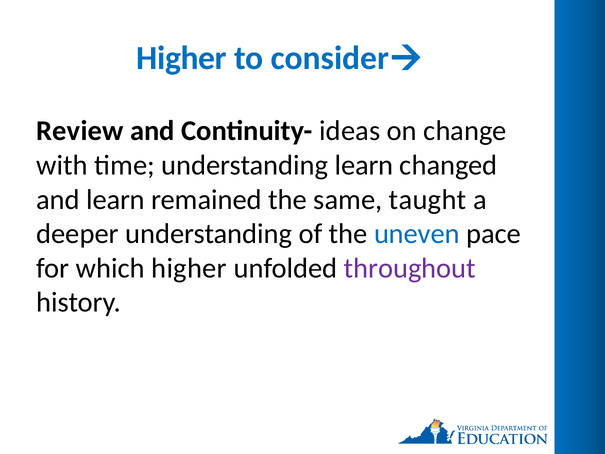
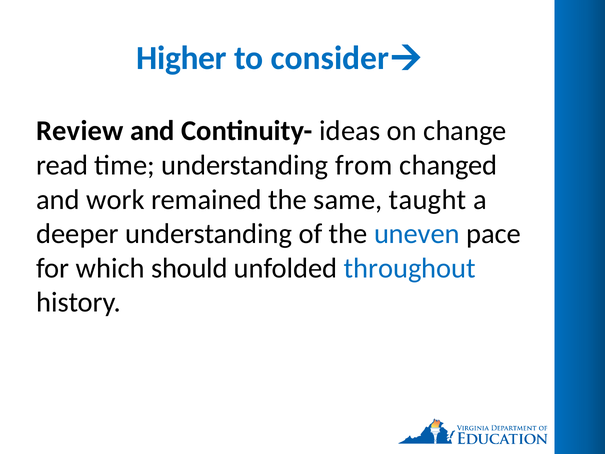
with: with -> read
understanding learn: learn -> from
and learn: learn -> work
which higher: higher -> should
throughout colour: purple -> blue
